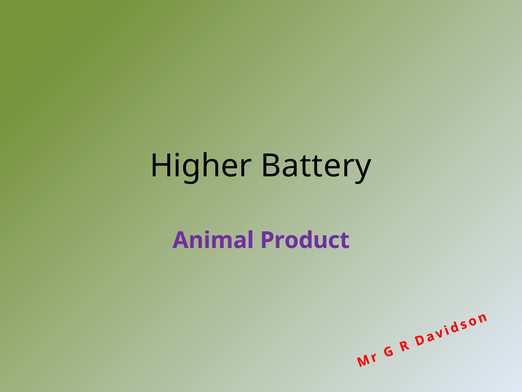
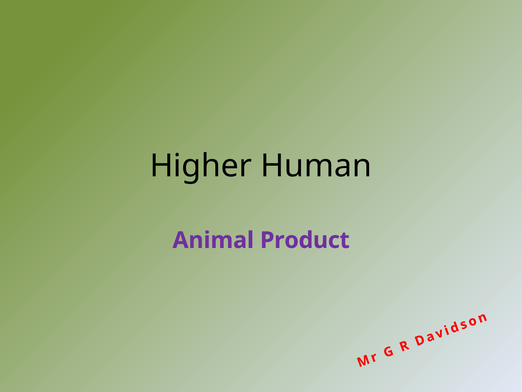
Battery: Battery -> Human
